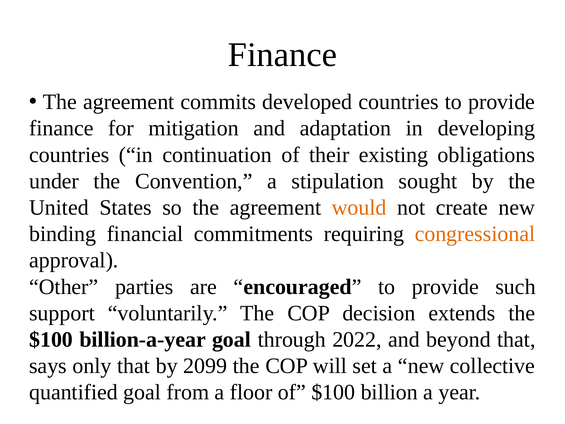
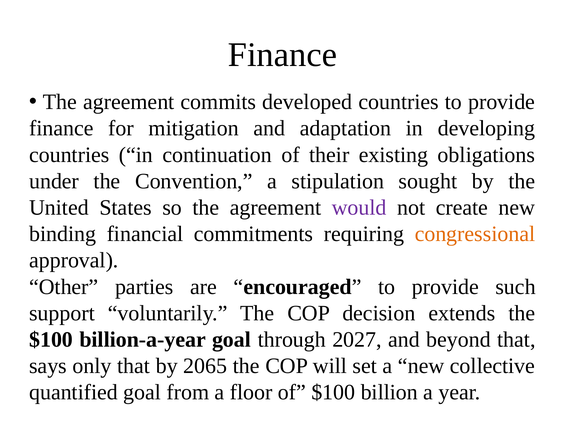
would colour: orange -> purple
2022: 2022 -> 2027
2099: 2099 -> 2065
